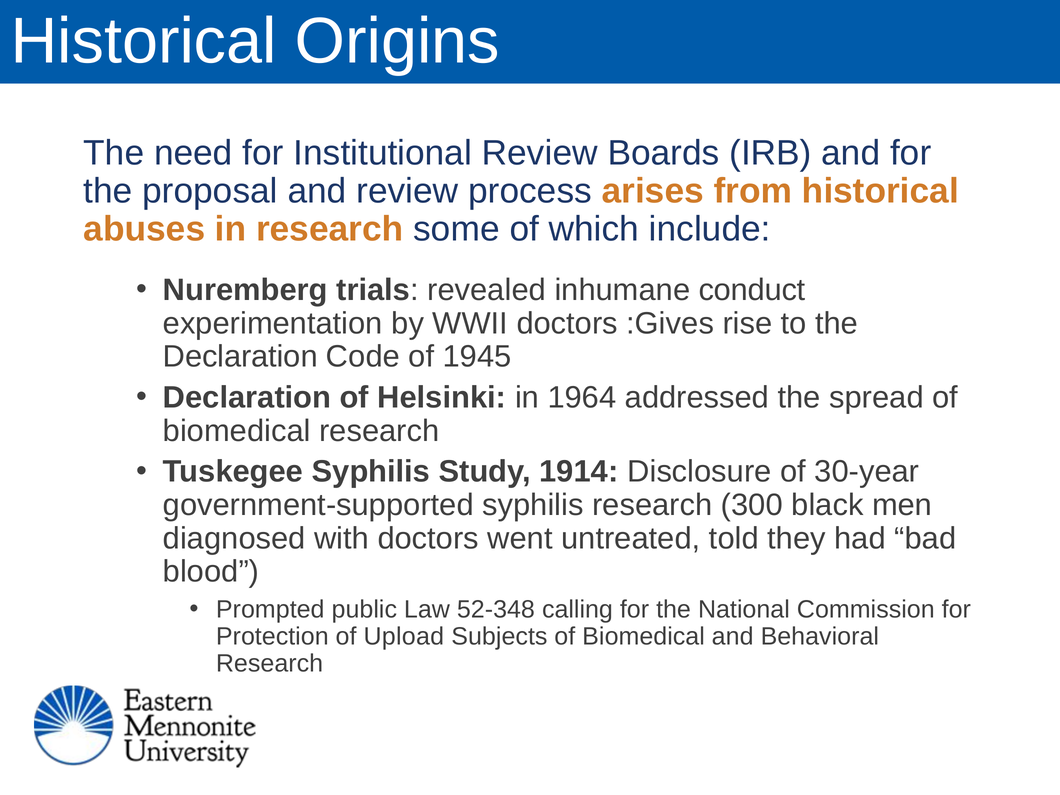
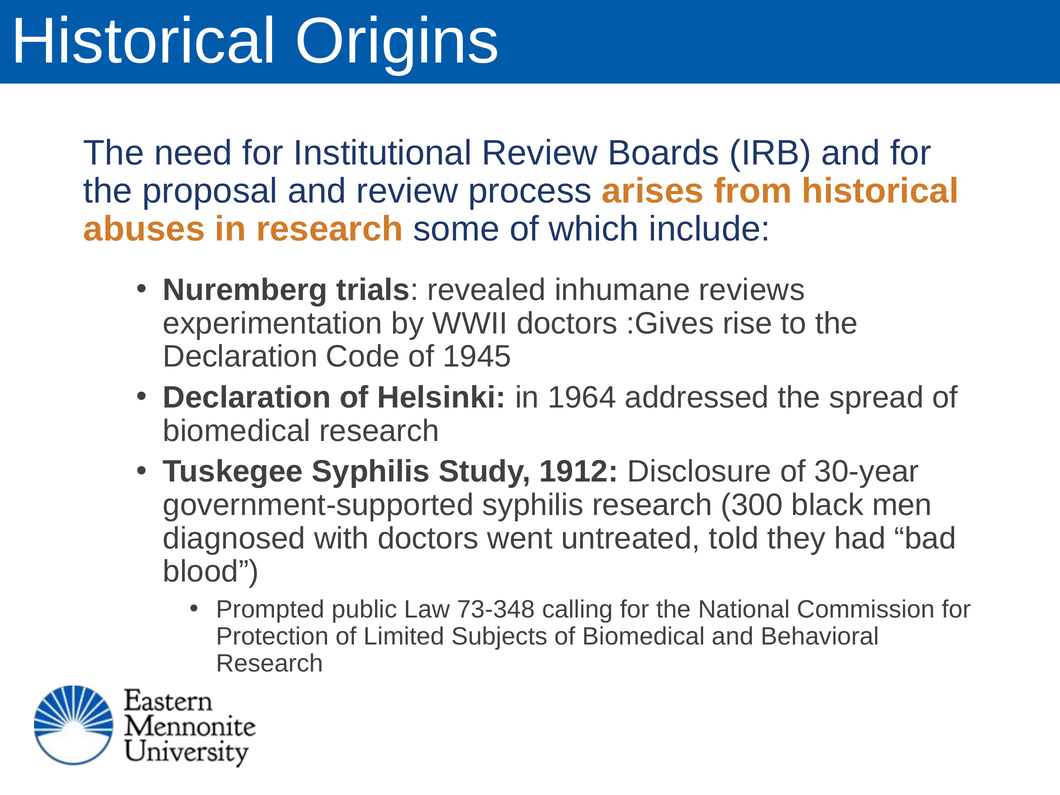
conduct: conduct -> reviews
1914: 1914 -> 1912
52-348: 52-348 -> 73-348
Upload: Upload -> Limited
